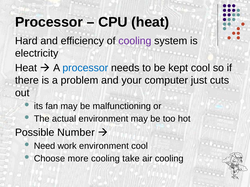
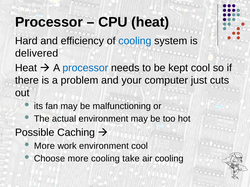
cooling at (135, 41) colour: purple -> blue
electricity: electricity -> delivered
Number: Number -> Caching
Need at (45, 146): Need -> More
